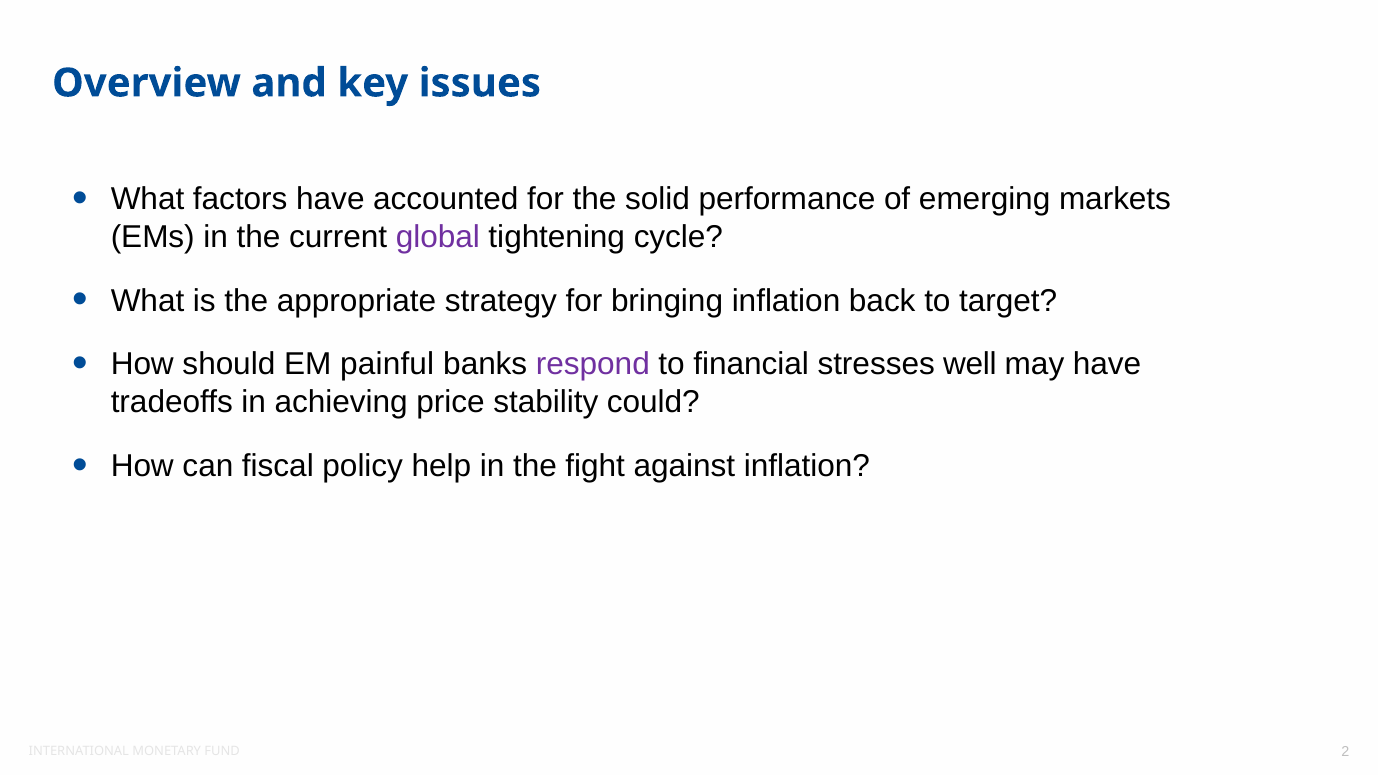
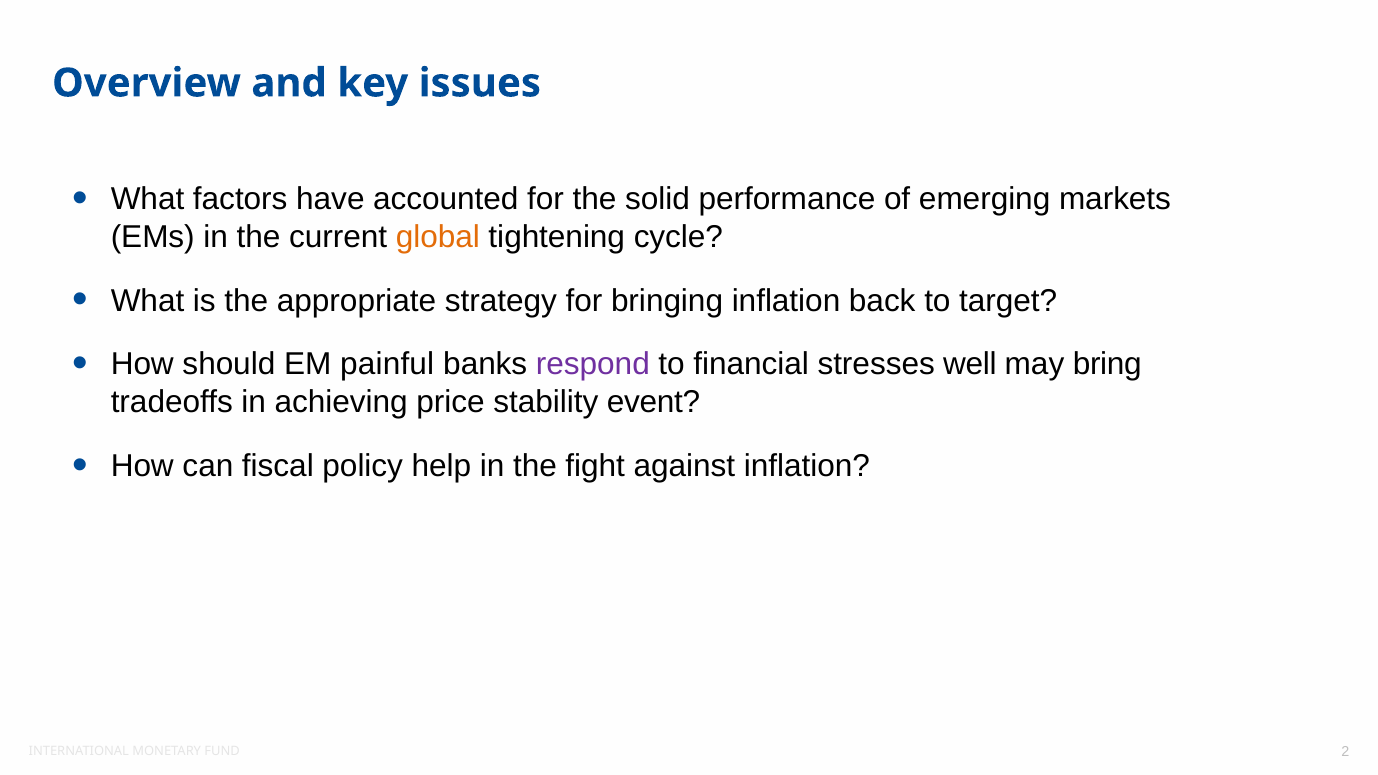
global colour: purple -> orange
may have: have -> bring
could: could -> event
